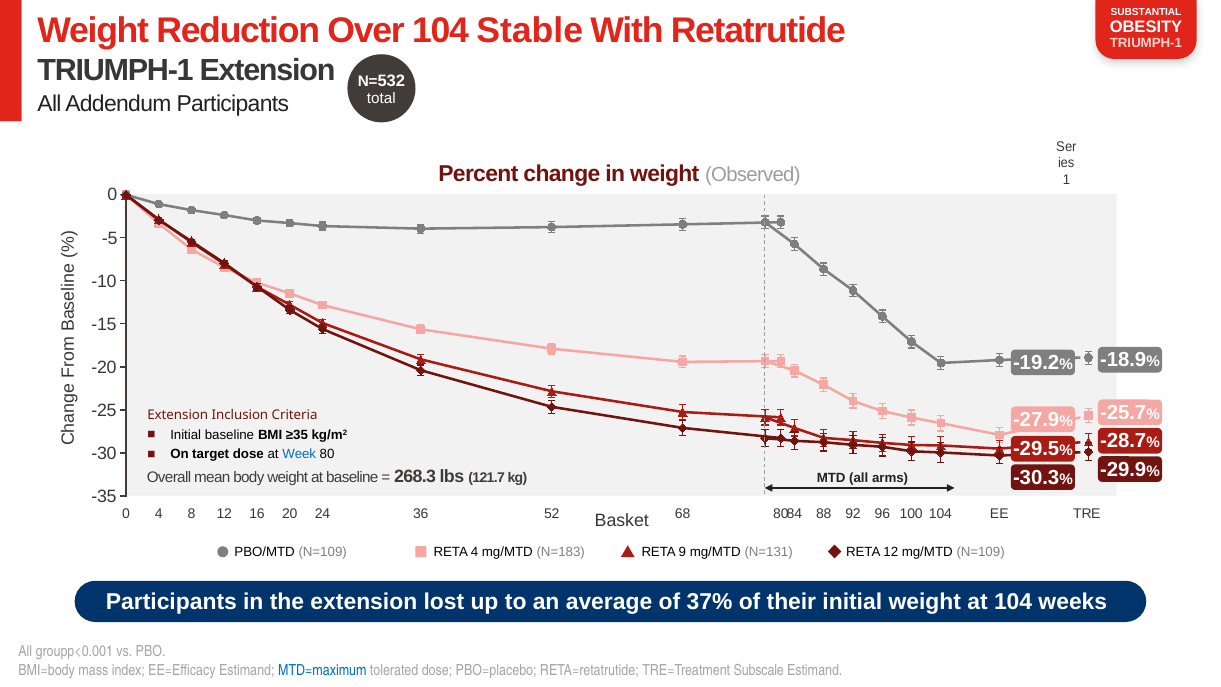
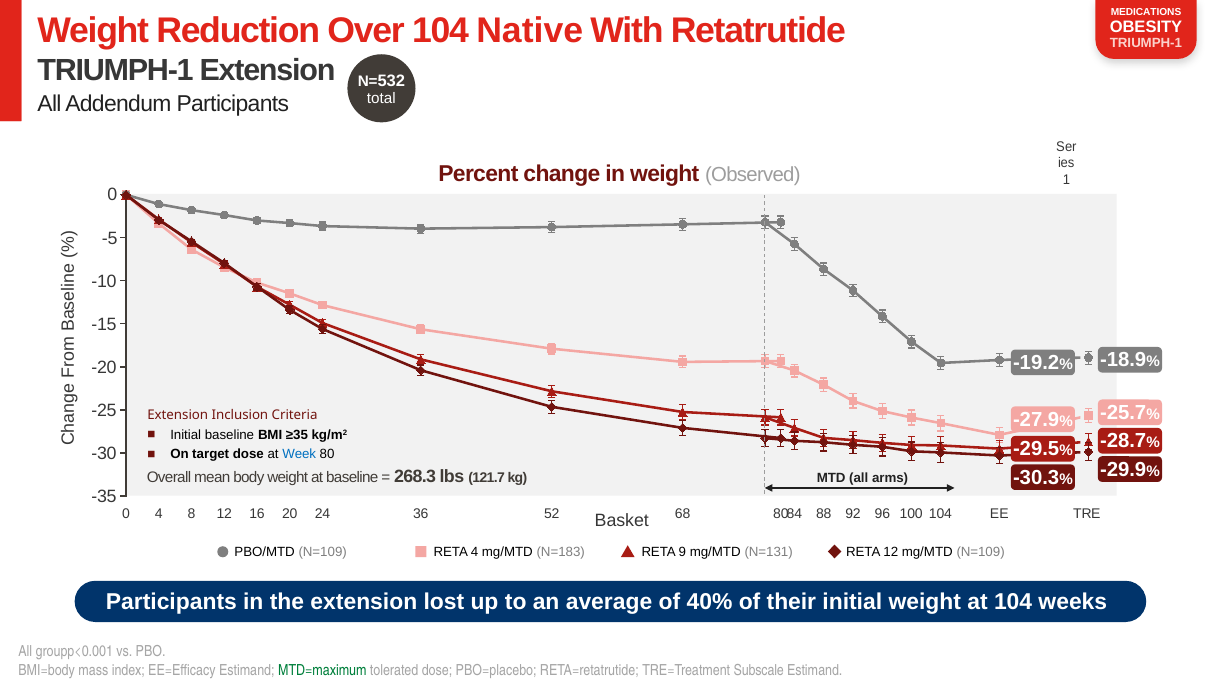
SUBSTANTIAL: SUBSTANTIAL -> MEDICATIONS
Stable: Stable -> Native
37%: 37% -> 40%
MTD=maximum colour: blue -> green
